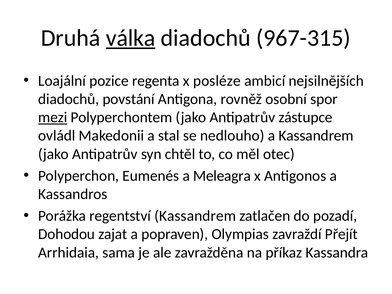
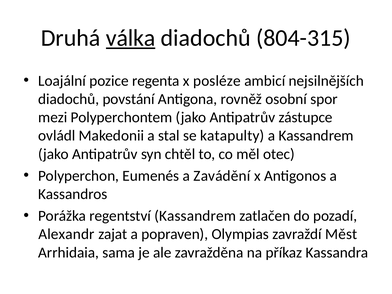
967-315: 967-315 -> 804-315
mezi underline: present -> none
nedlouho: nedlouho -> katapulty
Meleagra: Meleagra -> Zavádění
Dohodou: Dohodou -> Alexandr
Přejít: Přejít -> Měst
